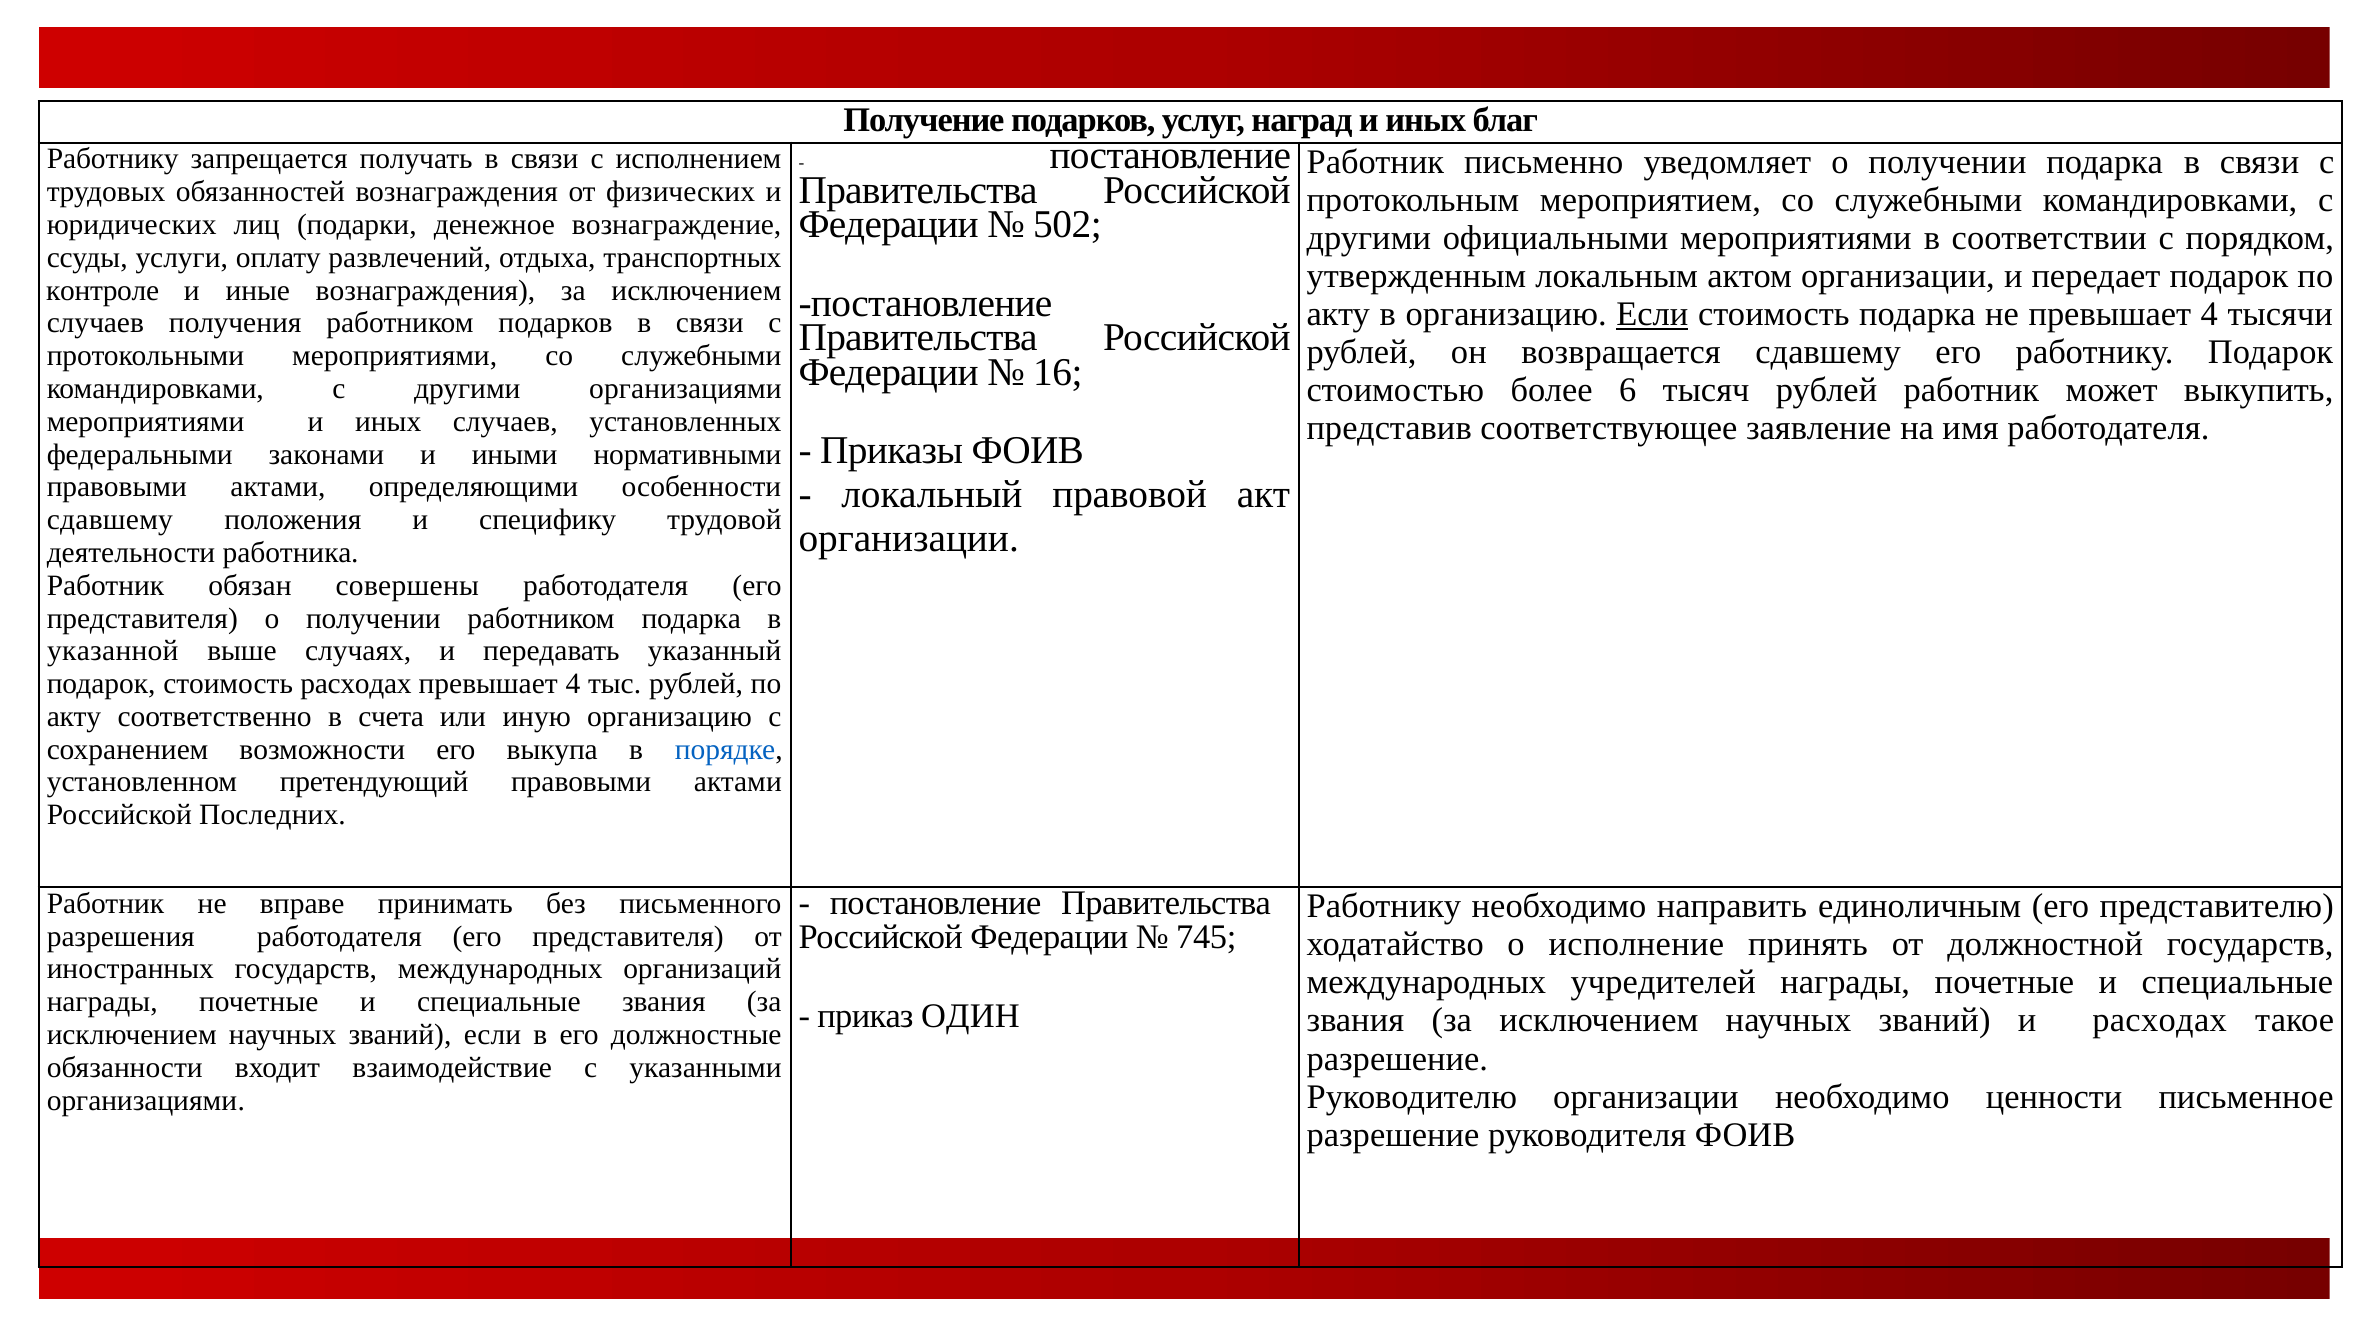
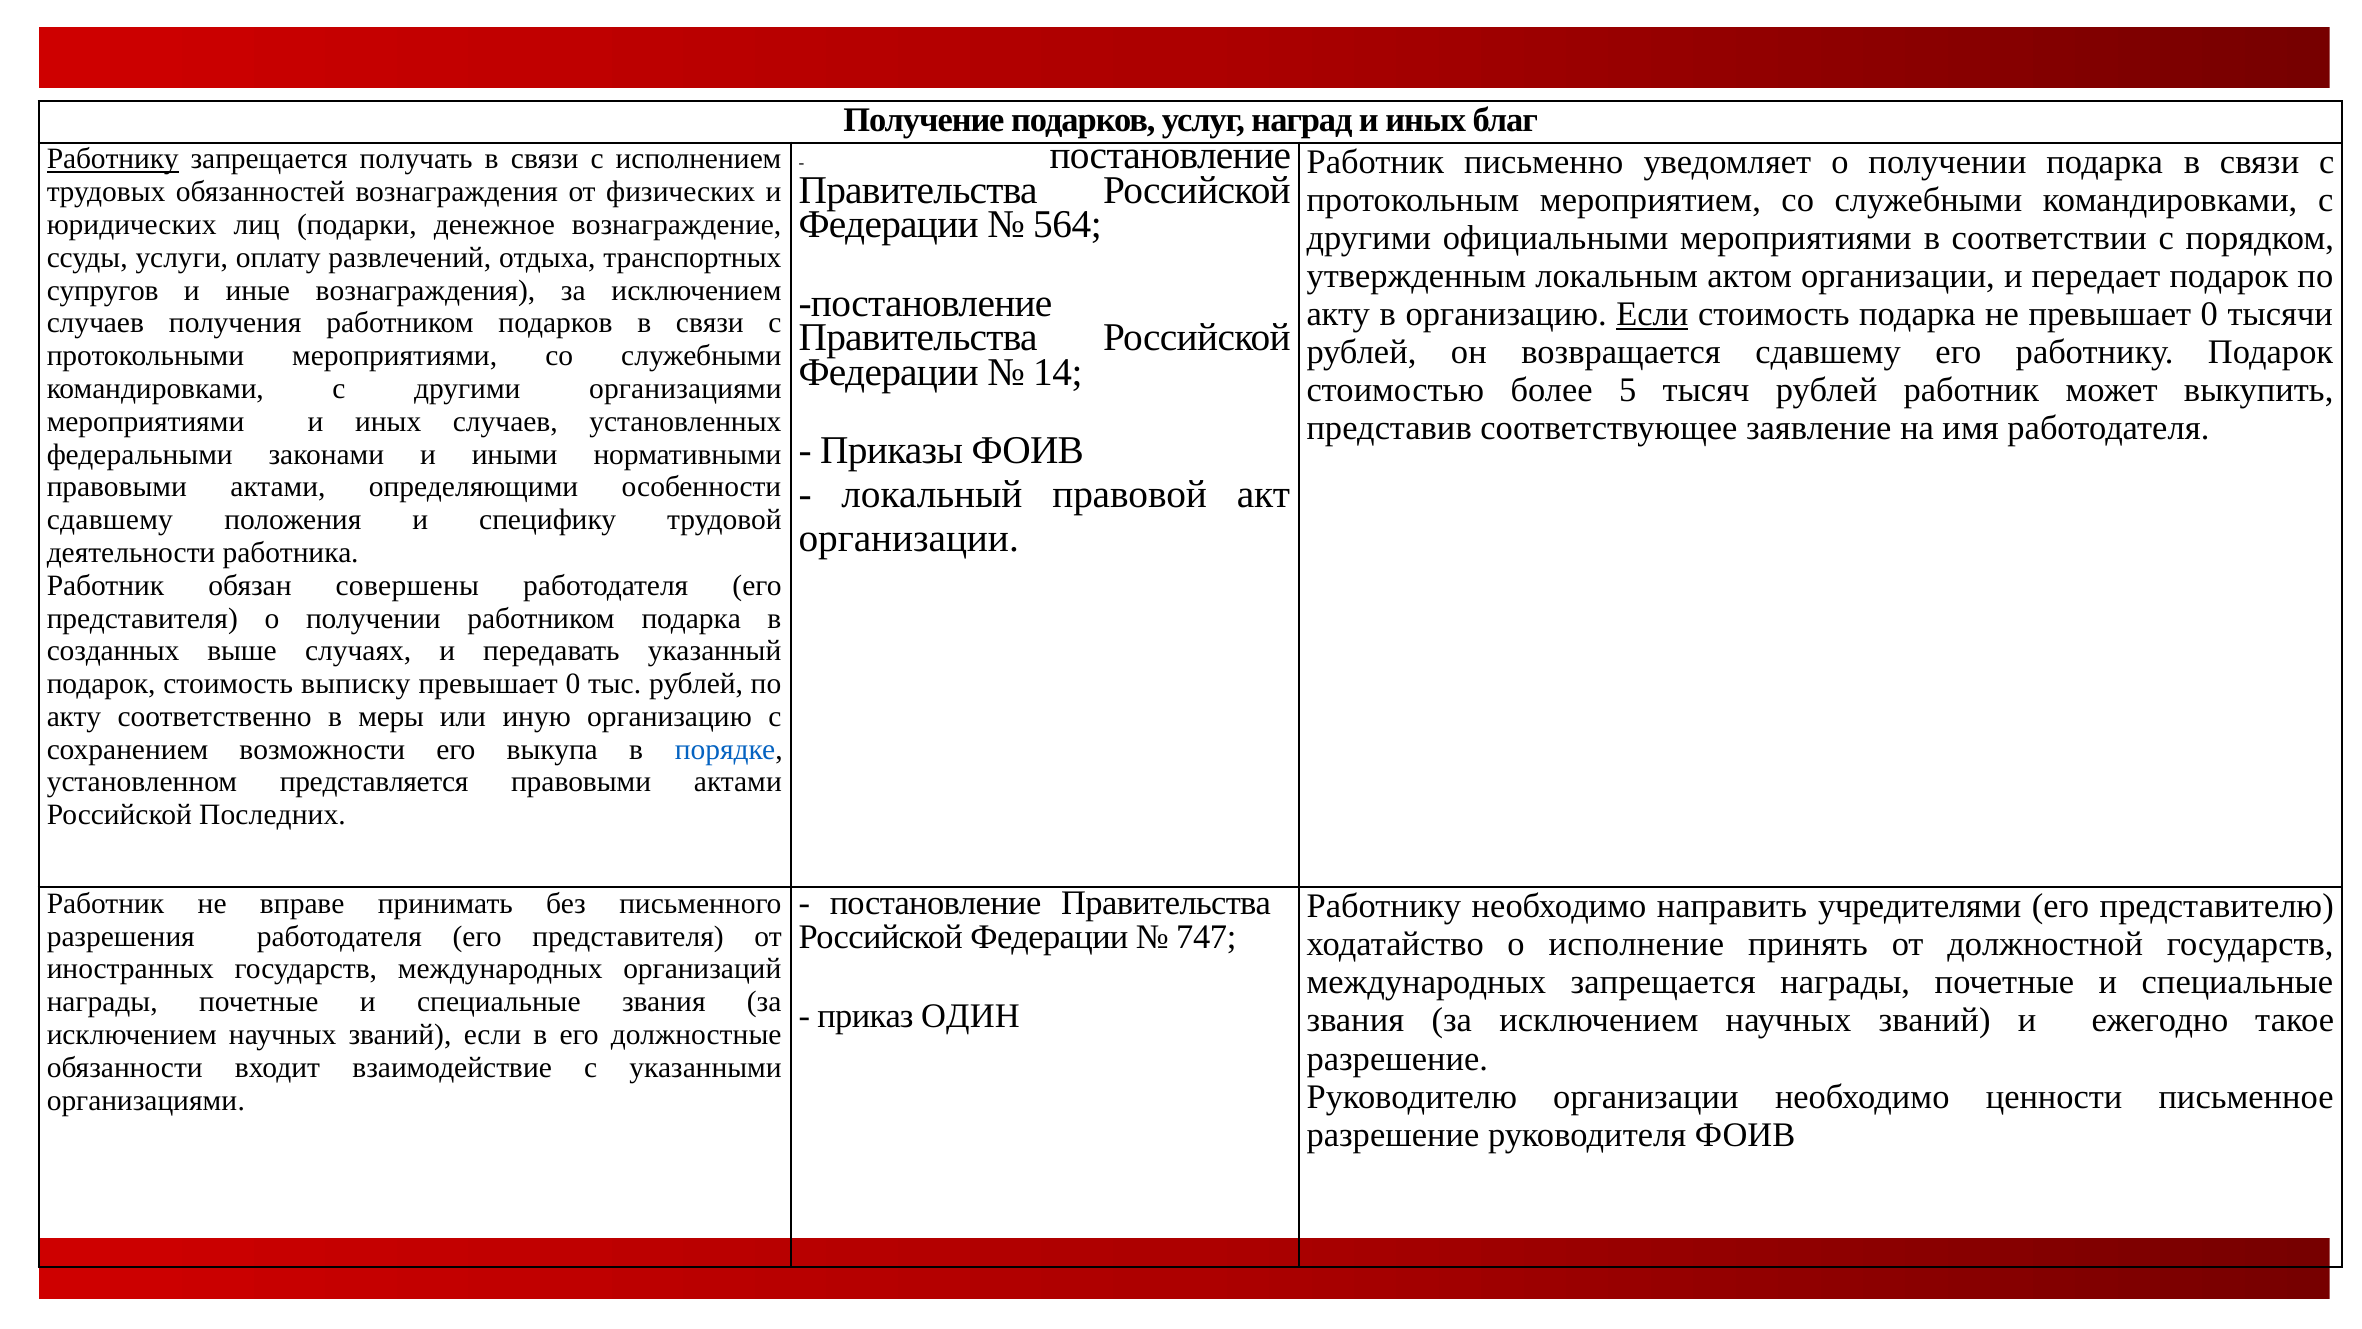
Работнику at (113, 159) underline: none -> present
502: 502 -> 564
контроле: контроле -> супругов
не превышает 4: 4 -> 0
16: 16 -> 14
6: 6 -> 5
указанной: указанной -> созданных
стоимость расходах: расходах -> выписку
4 at (573, 684): 4 -> 0
счета: счета -> меры
претендующий: претендующий -> представляется
единоличным: единоличным -> учредителями
745: 745 -> 747
международных учредителей: учредителей -> запрещается
и расходах: расходах -> ежегодно
